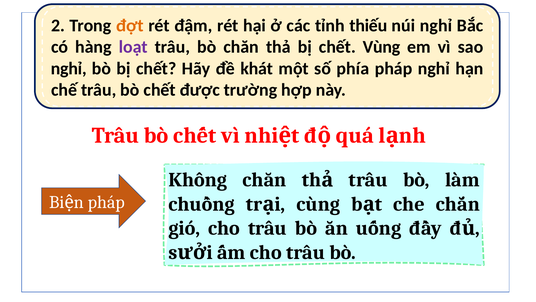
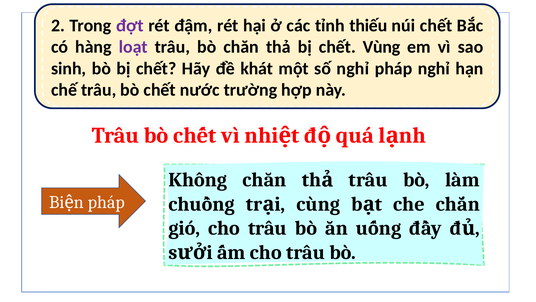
đợt colour: orange -> purple
núi nghỉ: nghỉ -> chết
nghỉ at (69, 68): nghỉ -> sinh
số phía: phía -> nghỉ
được: được -> nước
